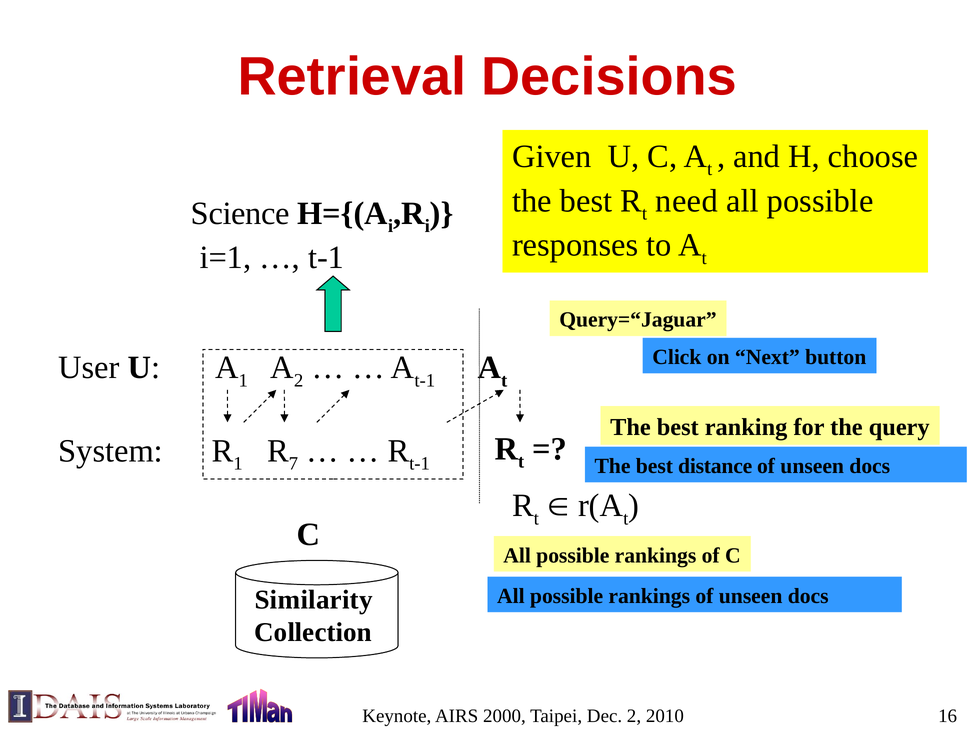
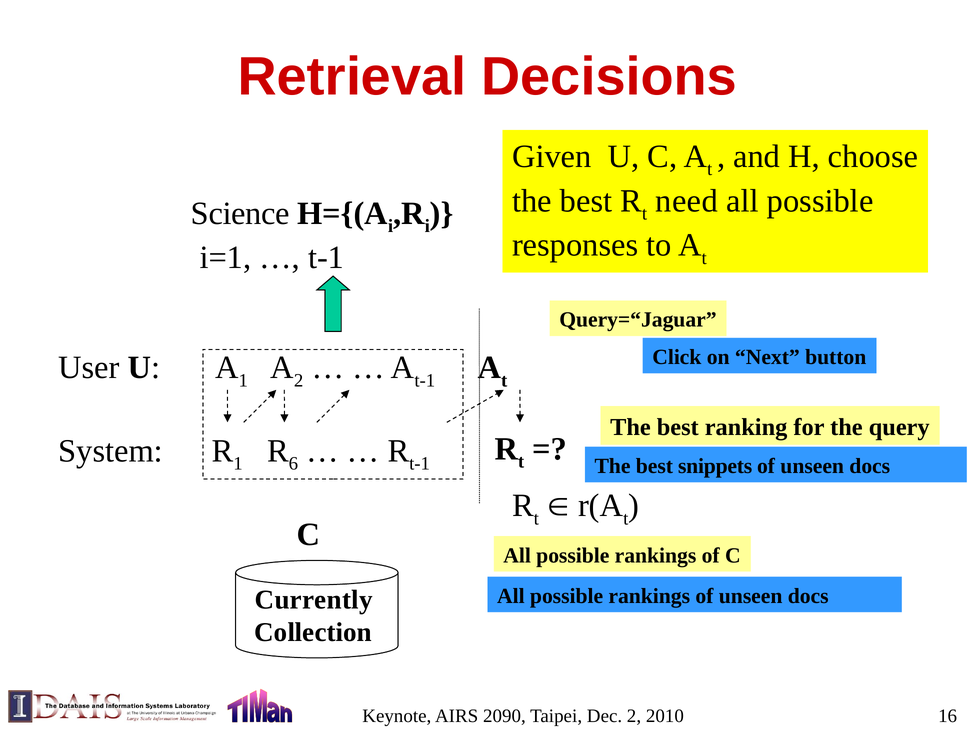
7: 7 -> 6
distance: distance -> snippets
Similarity: Similarity -> Currently
2000: 2000 -> 2090
